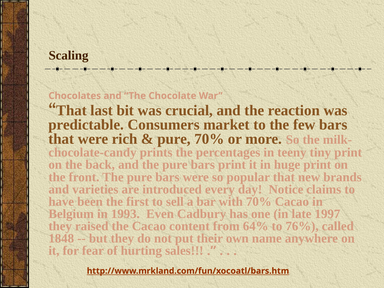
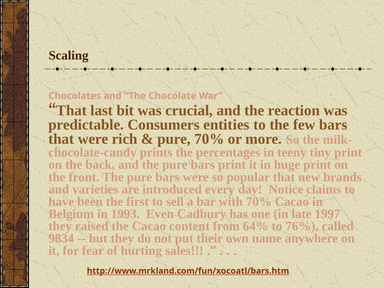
market: market -> entities
1848: 1848 -> 9834
